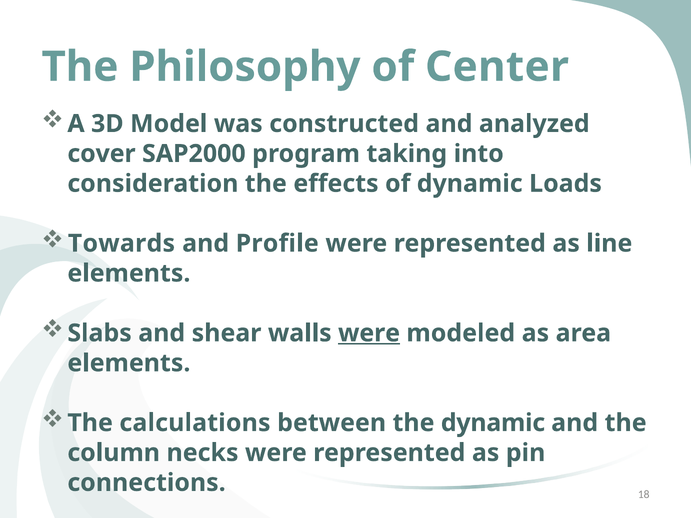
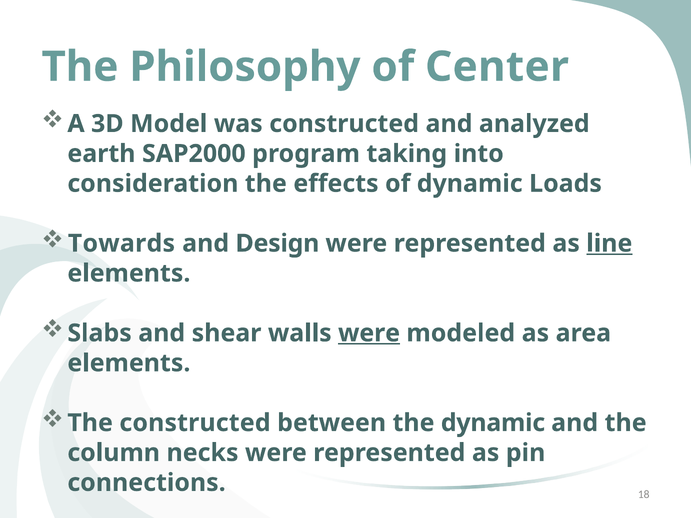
cover: cover -> earth
and Profile: Profile -> Design
line underline: none -> present
The calculations: calculations -> constructed
